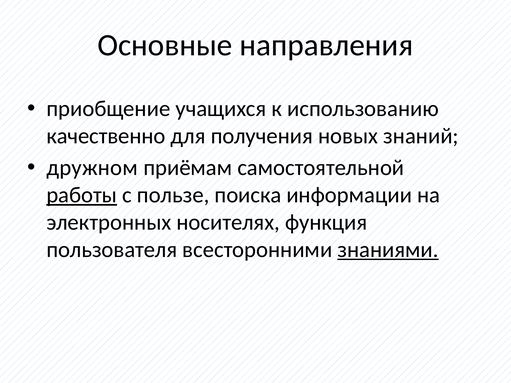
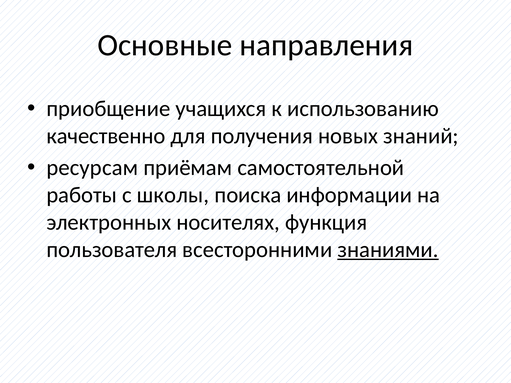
дружном: дружном -> ресурсам
работы underline: present -> none
пользе: пользе -> школы
